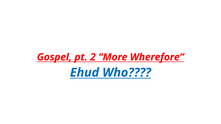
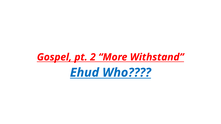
Wherefore: Wherefore -> Withstand
